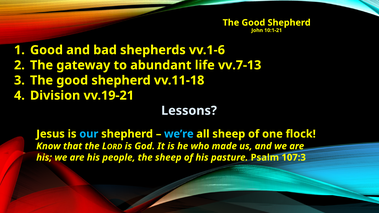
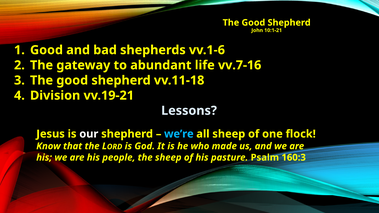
vv.7-13: vv.7-13 -> vv.7-16
our colour: light blue -> white
107:3: 107:3 -> 160:3
